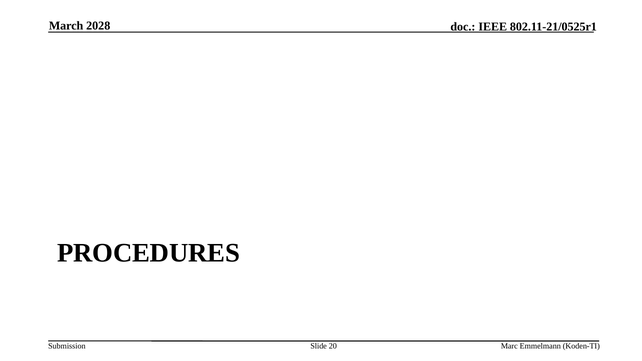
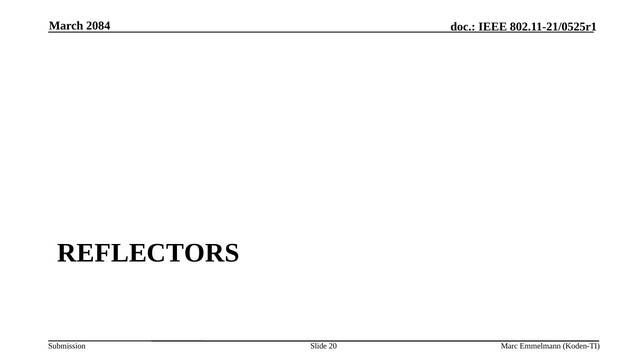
2028: 2028 -> 2084
PROCEDURES: PROCEDURES -> REFLECTORS
